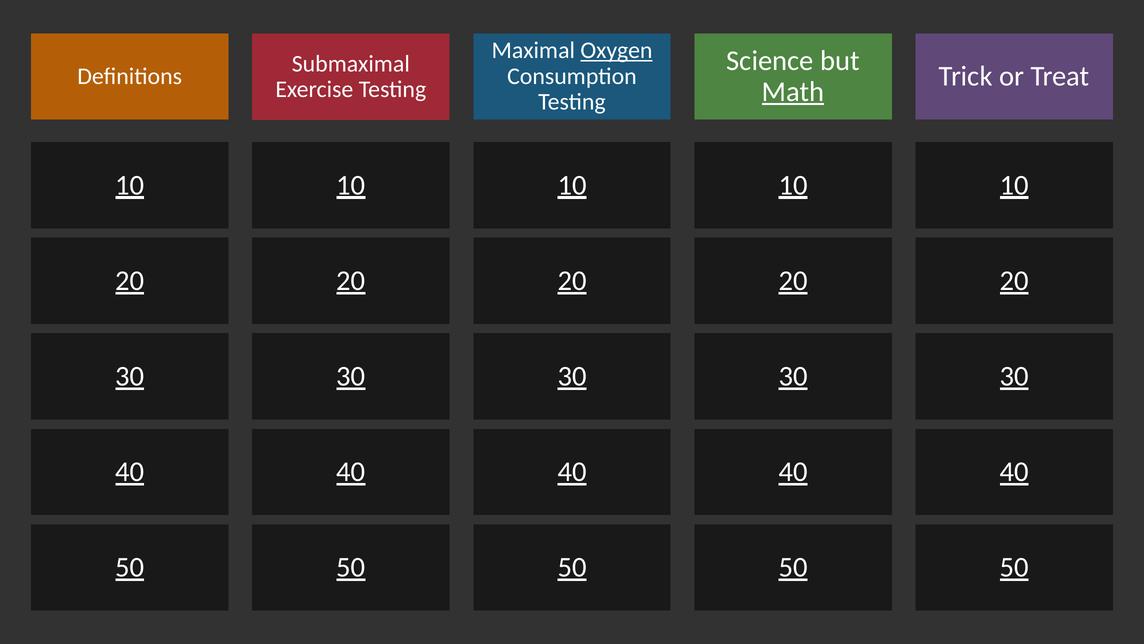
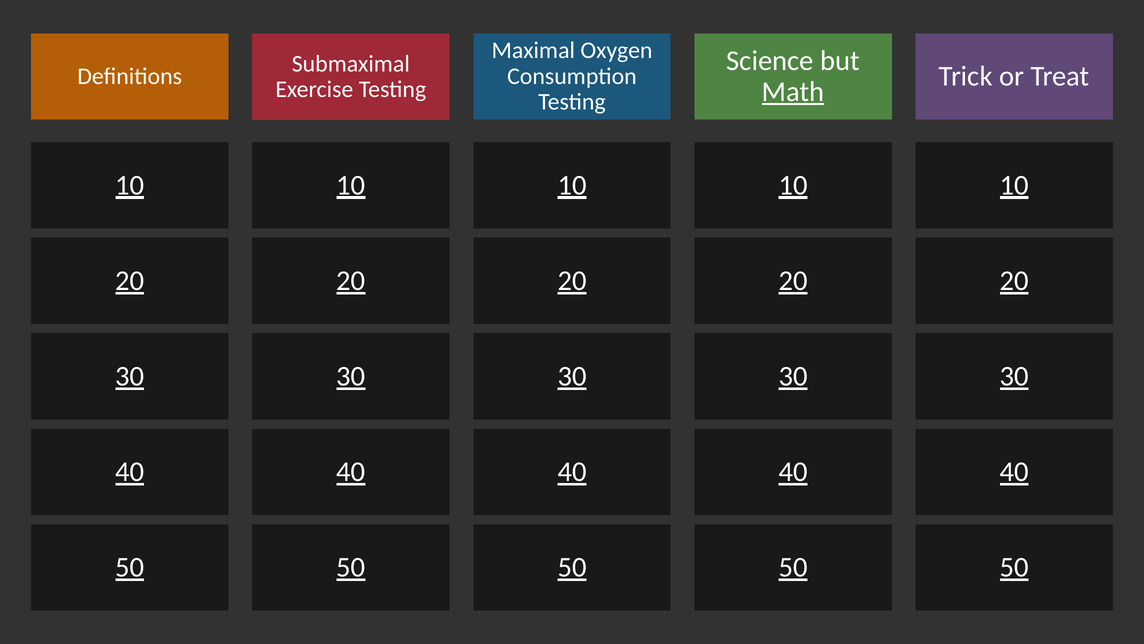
Oxygen underline: present -> none
